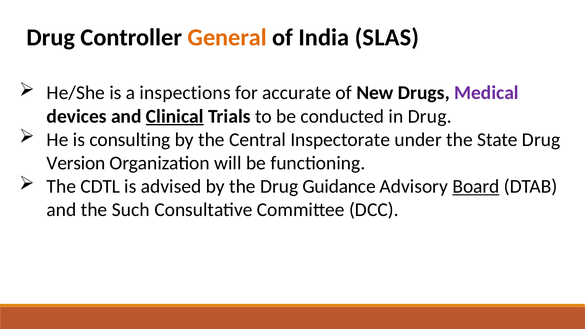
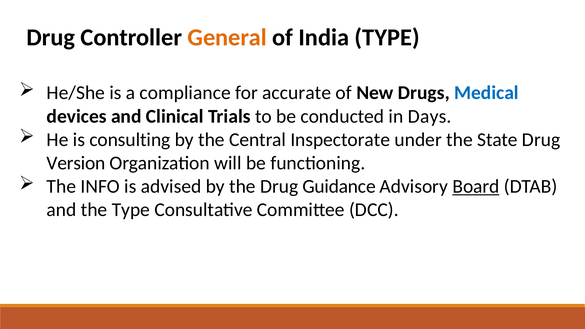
India SLAS: SLAS -> TYPE
inspections: inspections -> compliance
Medical colour: purple -> blue
Clinical underline: present -> none
in Drug: Drug -> Days
CDTL: CDTL -> INFO
the Such: Such -> Type
